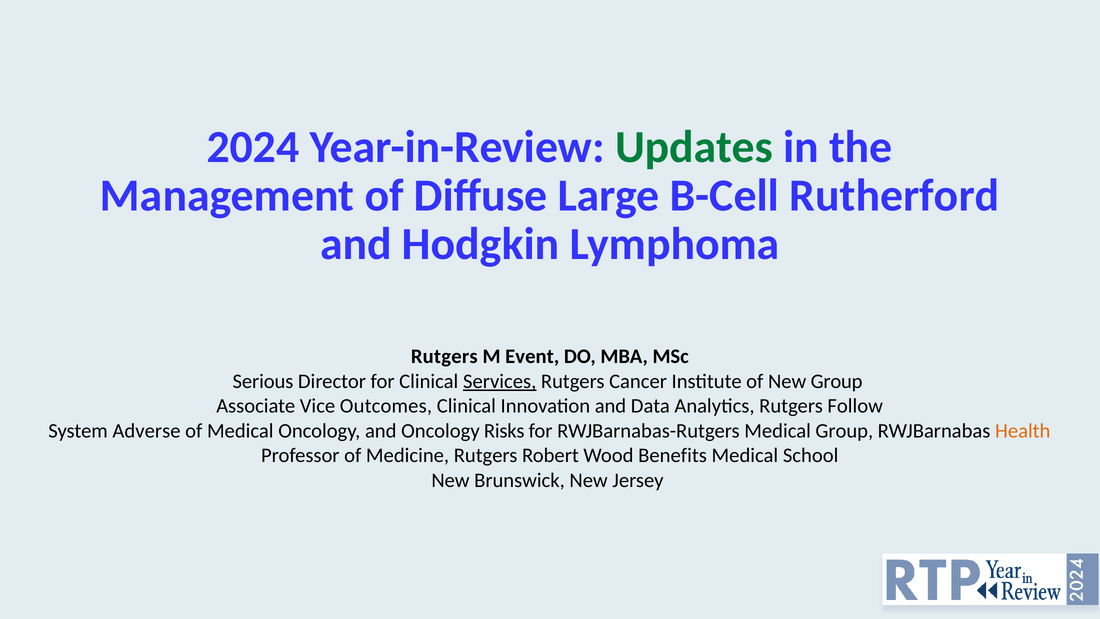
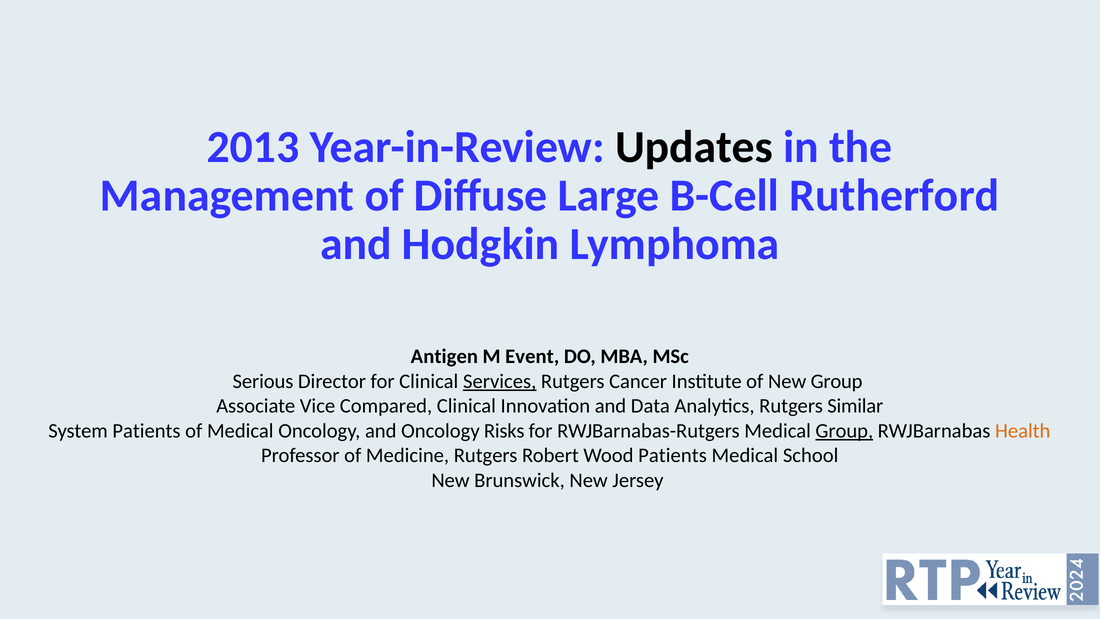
2024: 2024 -> 2013
Updates colour: green -> black
Rutgers at (444, 356): Rutgers -> Antigen
Outcomes: Outcomes -> Compared
Follow: Follow -> Similar
System Adverse: Adverse -> Patients
Group at (844, 431) underline: none -> present
Wood Benefits: Benefits -> Patients
